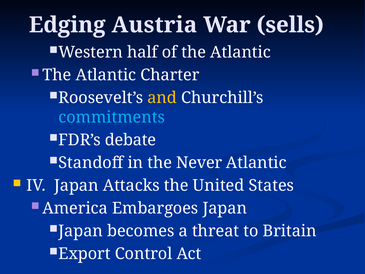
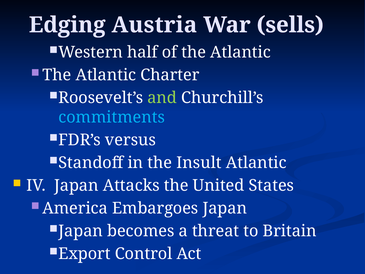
and colour: yellow -> light green
debate: debate -> versus
Never: Never -> Insult
